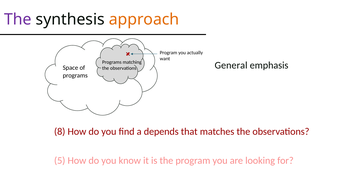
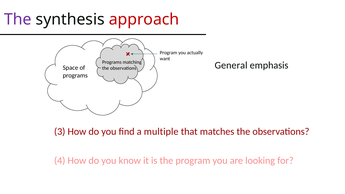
approach colour: orange -> red
8: 8 -> 3
depends: depends -> multiple
5: 5 -> 4
